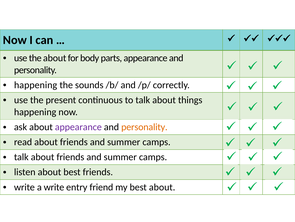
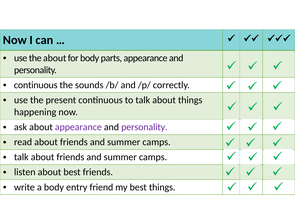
happening at (36, 85): happening -> continuous
personality at (144, 127) colour: orange -> purple
a write: write -> body
best about: about -> things
